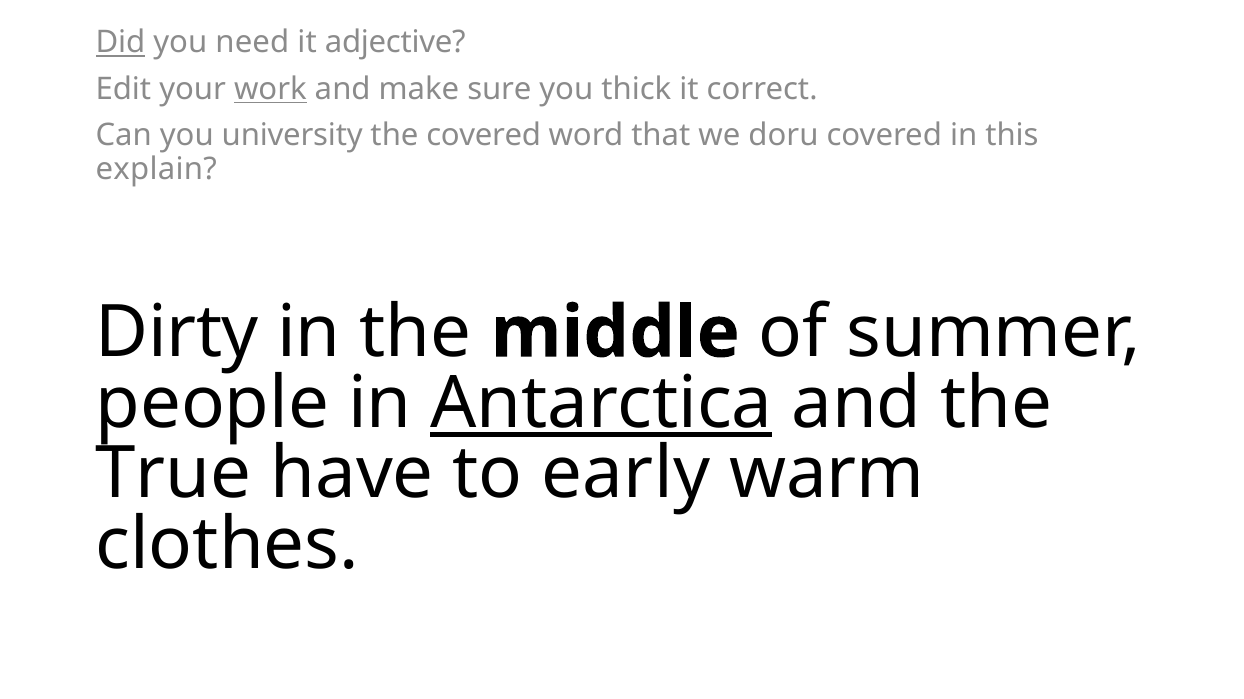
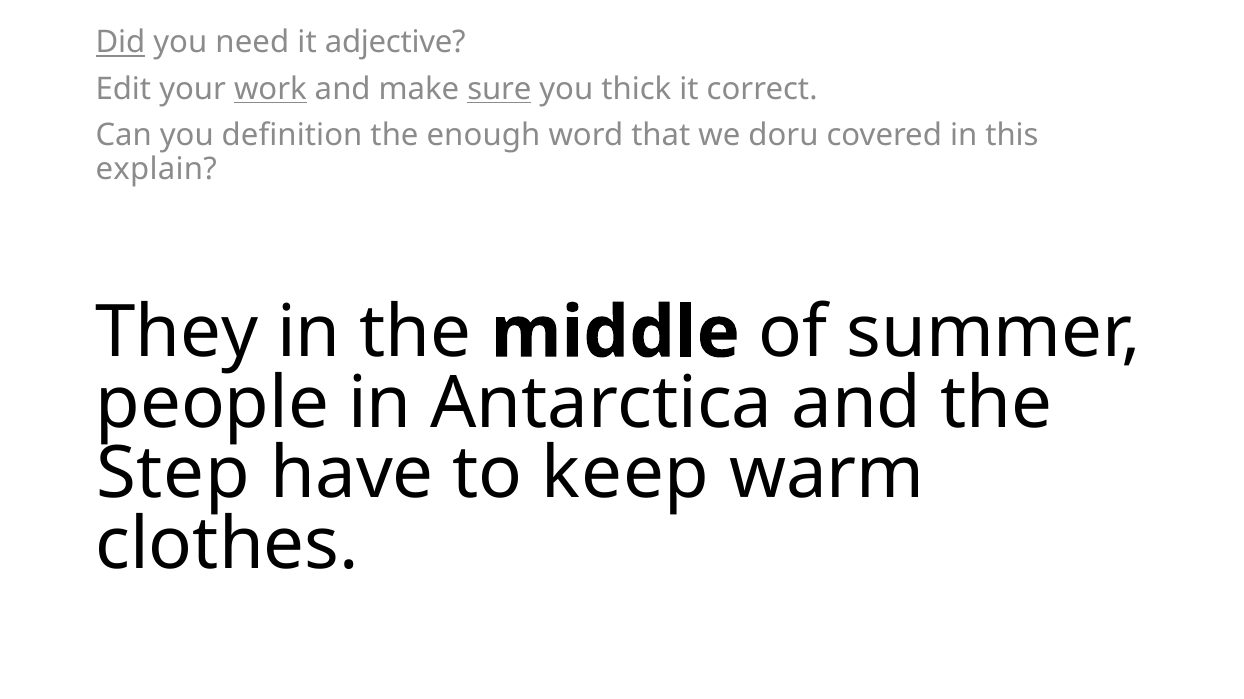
sure underline: none -> present
university: university -> definition
the covered: covered -> enough
Dirty: Dirty -> They
Antarctica underline: present -> none
True: True -> Step
early: early -> keep
